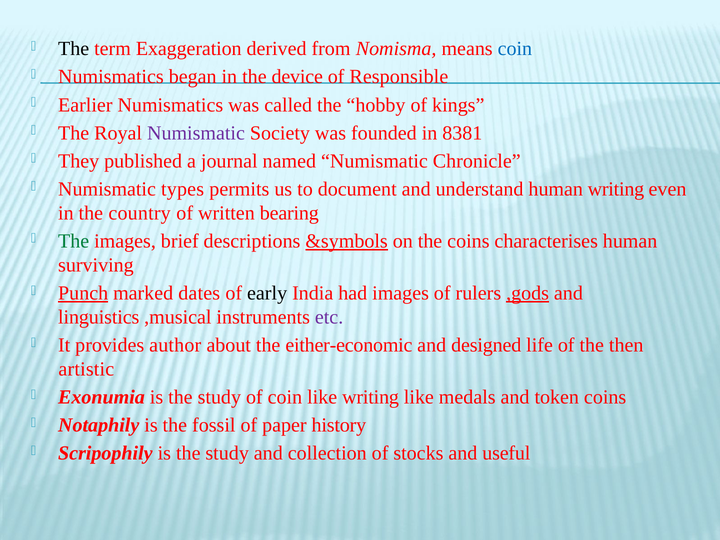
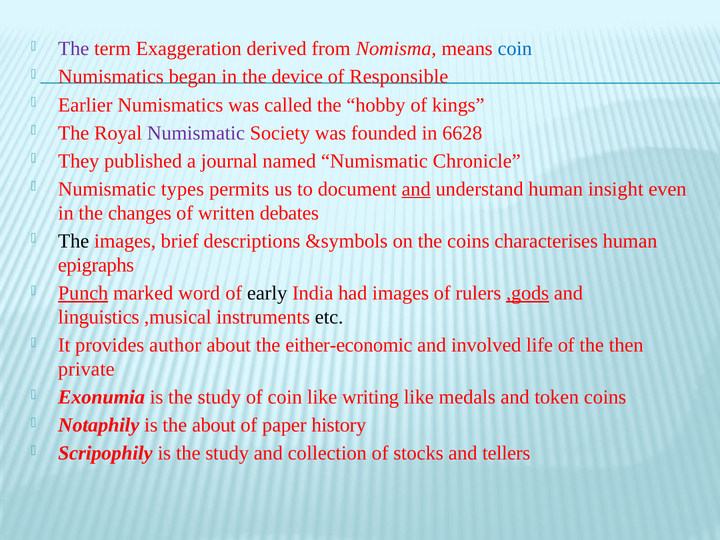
The at (74, 49) colour: black -> purple
8381: 8381 -> 6628
and at (416, 189) underline: none -> present
human writing: writing -> insight
country: country -> changes
bearing: bearing -> debates
The at (74, 241) colour: green -> black
&symbols underline: present -> none
surviving: surviving -> epigraphs
dates: dates -> word
etc colour: purple -> black
designed: designed -> involved
artistic: artistic -> private
the fossil: fossil -> about
useful: useful -> tellers
